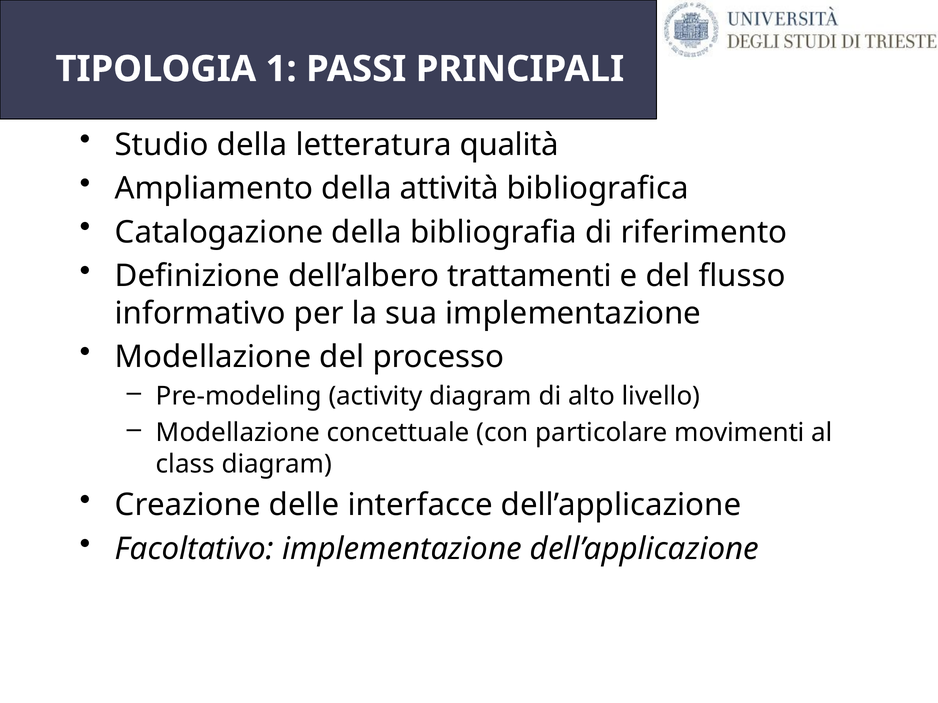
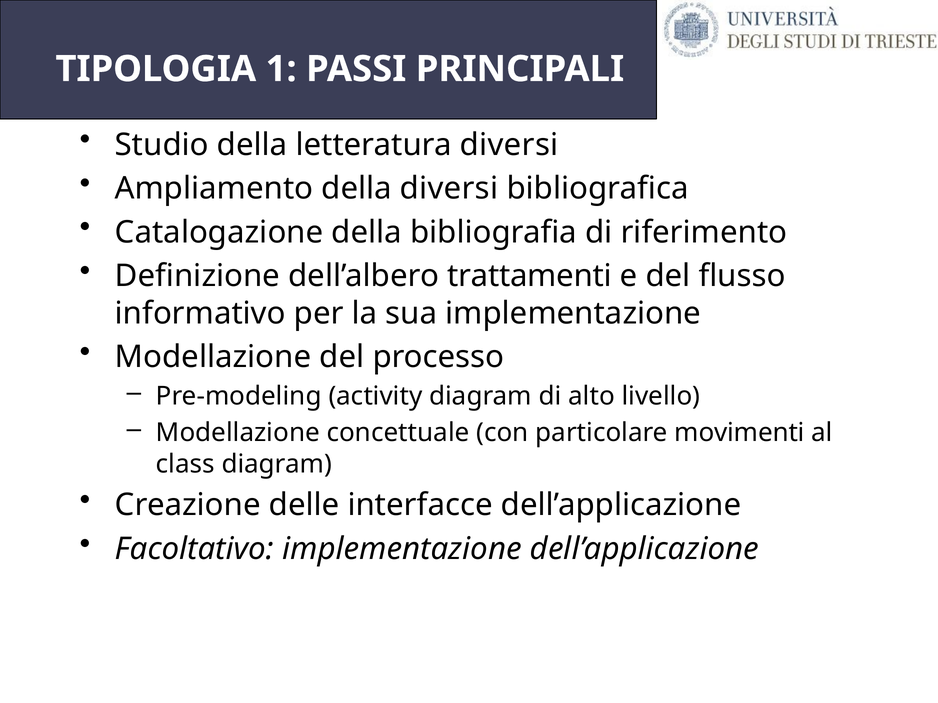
letteratura qualità: qualità -> diversi
della attività: attività -> diversi
